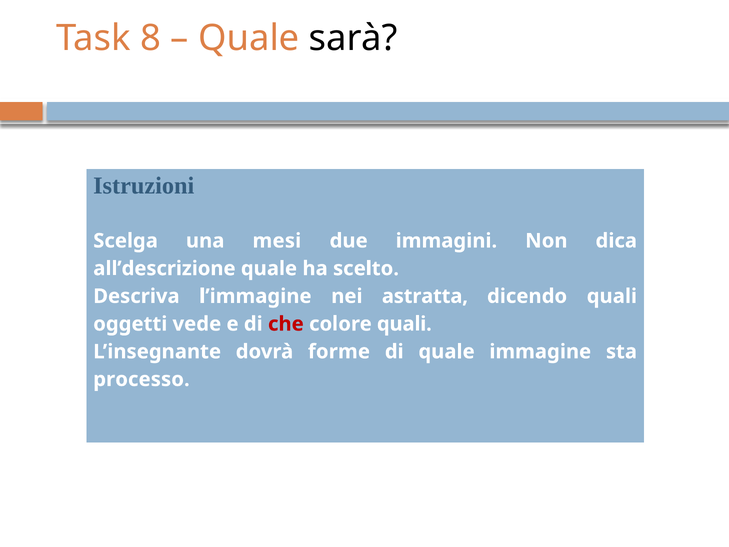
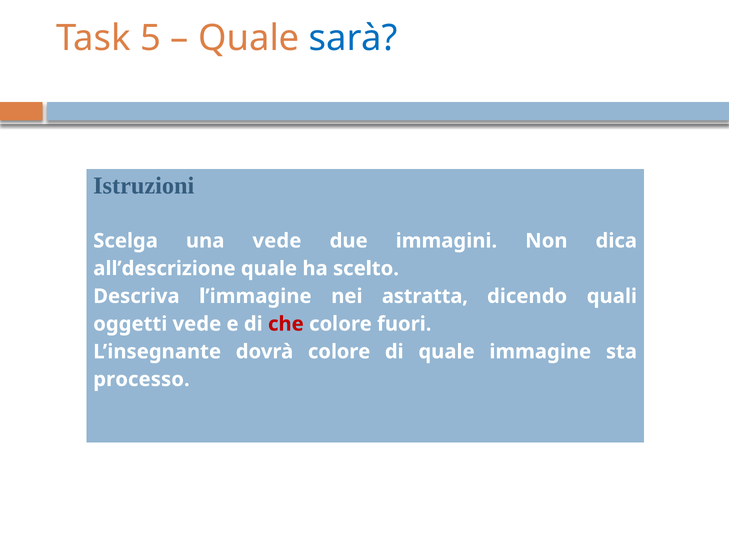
8: 8 -> 5
sarà colour: black -> blue
una mesi: mesi -> vede
colore quali: quali -> fuori
dovrà forme: forme -> colore
